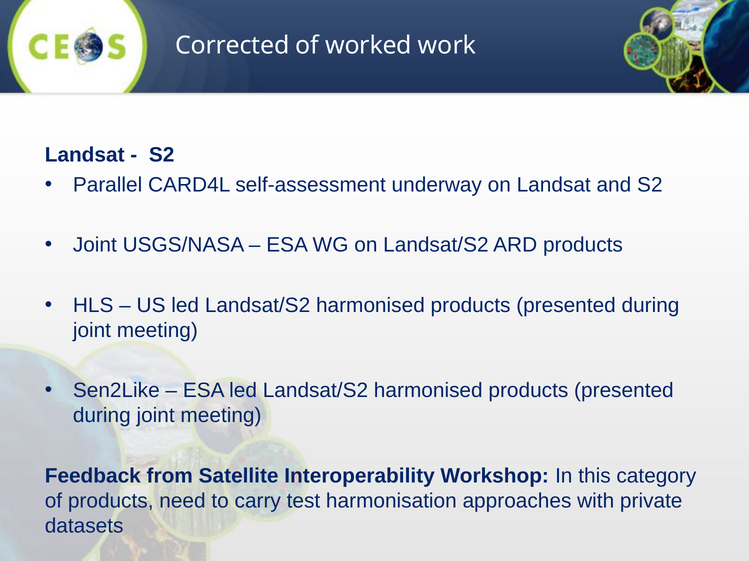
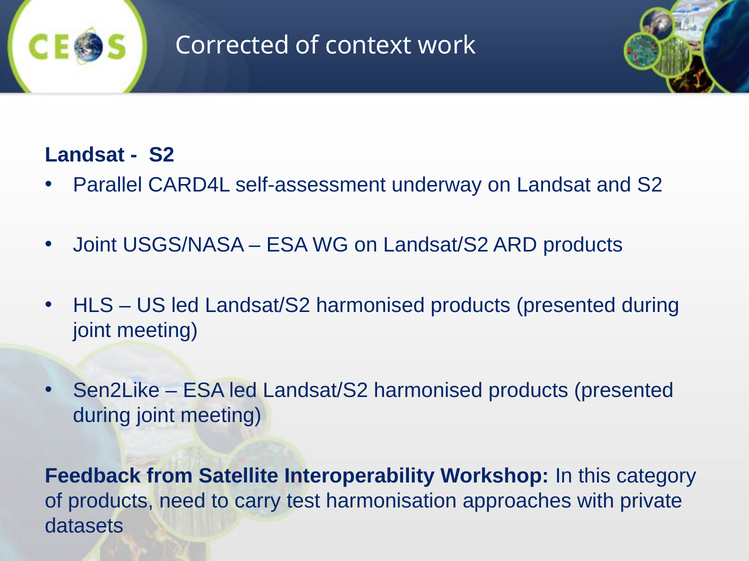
worked: worked -> context
